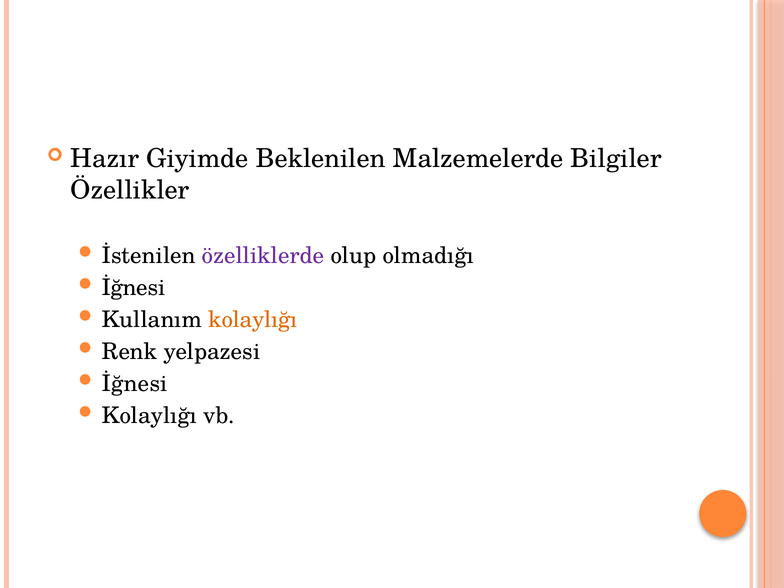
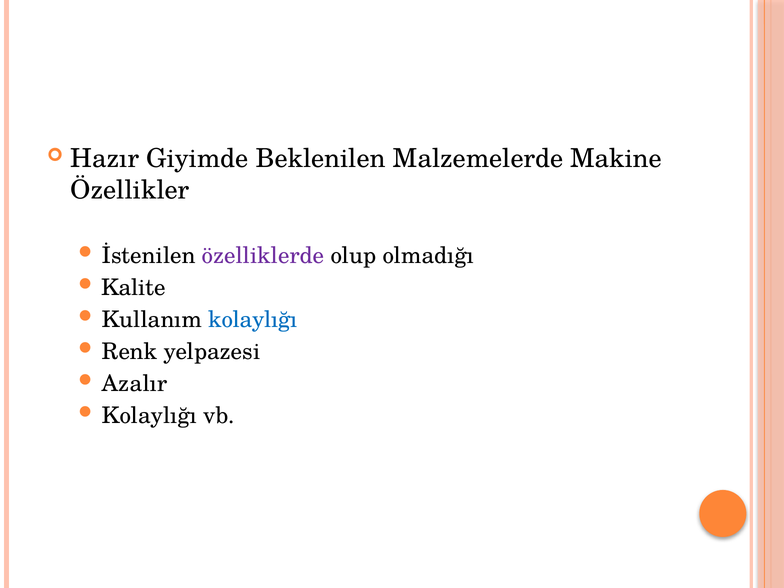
Bilgiler: Bilgiler -> Makine
İğnesi at (133, 288): İğnesi -> Kalite
kolaylığı at (253, 320) colour: orange -> blue
İğnesi at (135, 384): İğnesi -> Azalır
